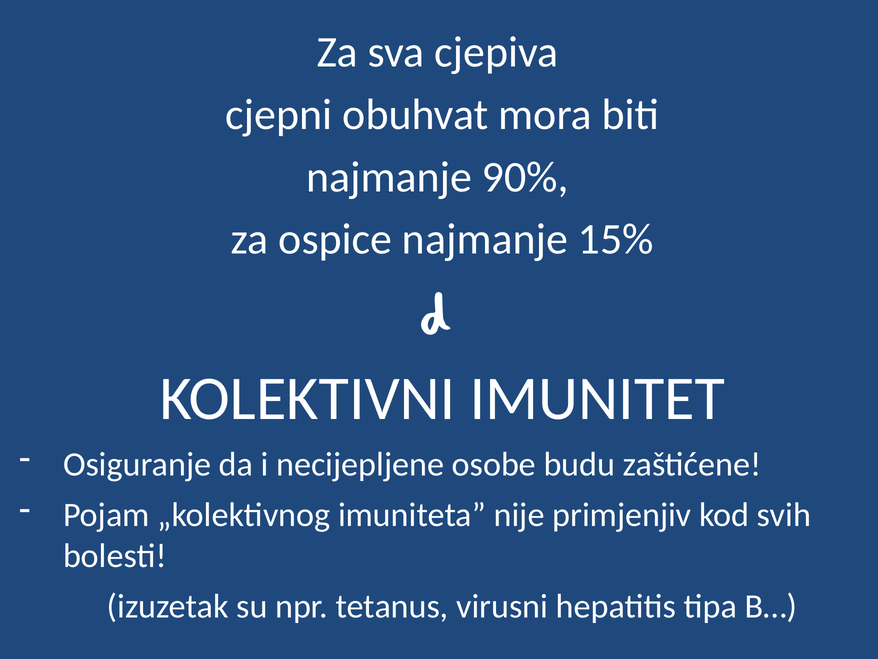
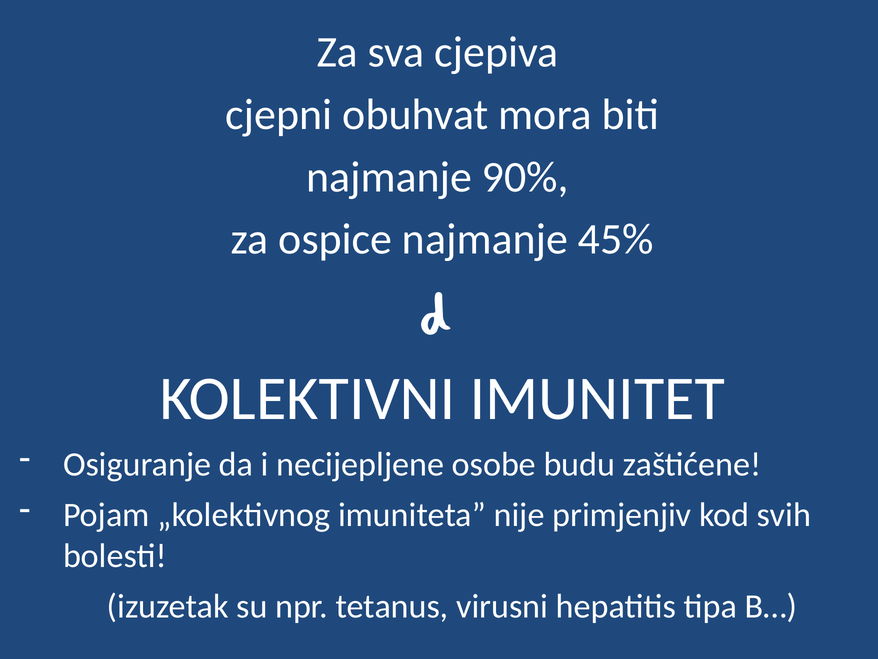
15%: 15% -> 45%
